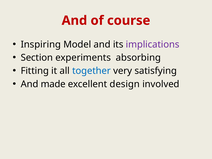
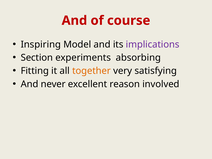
together colour: blue -> orange
made: made -> never
design: design -> reason
